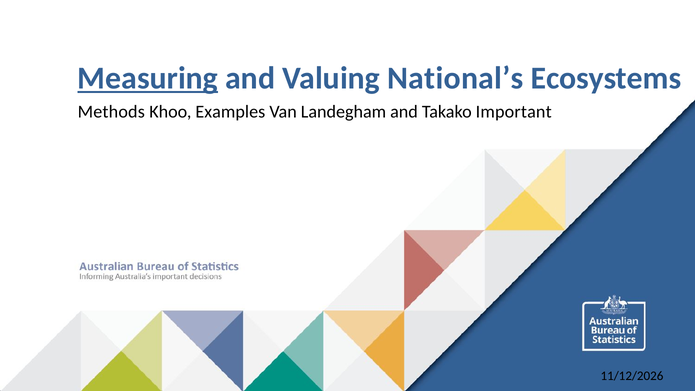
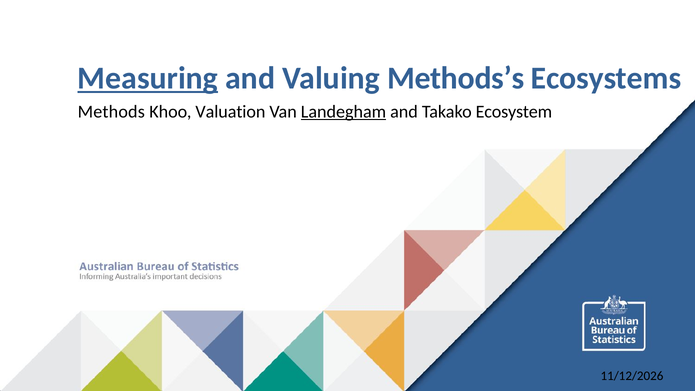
National’s: National’s -> Methods’s
Examples: Examples -> Valuation
Landegham underline: none -> present
Important: Important -> Ecosystem
